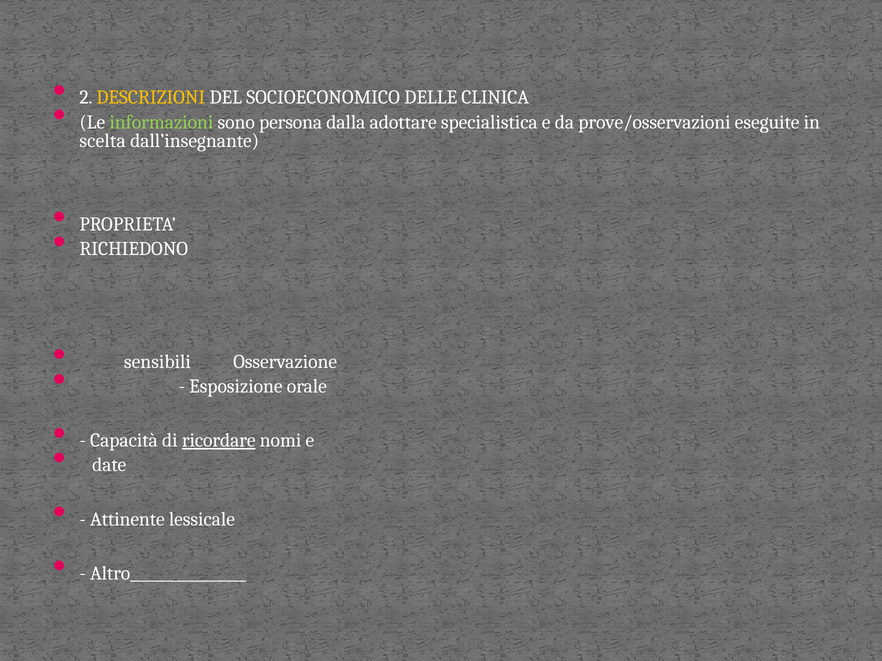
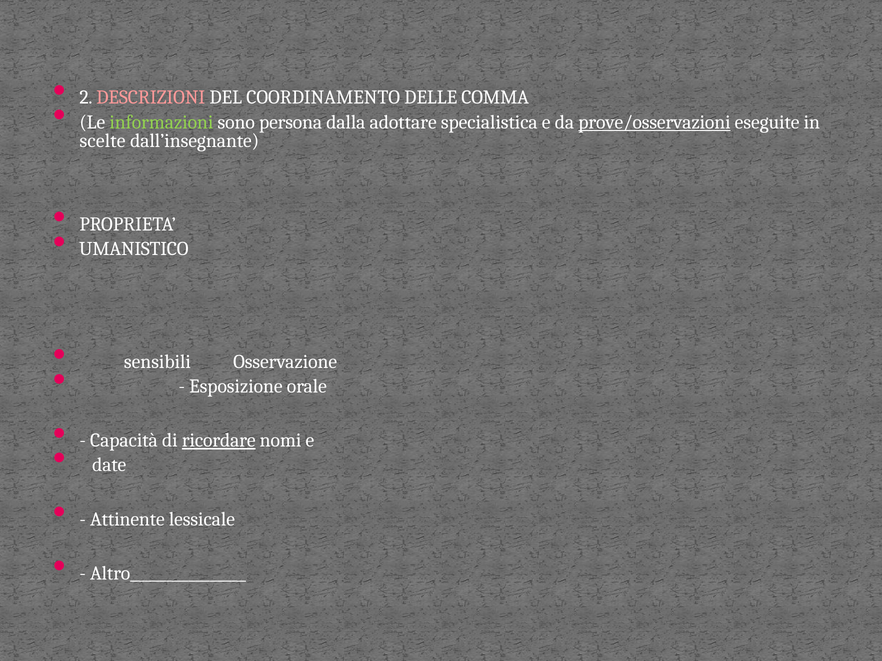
DESCRIZIONI colour: yellow -> pink
SOCIOECONOMICO: SOCIOECONOMICO -> COORDINAMENTO
CLINICA: CLINICA -> COMMA
prove/osservazioni underline: none -> present
scelta: scelta -> scelte
RICHIEDONO: RICHIEDONO -> UMANISTICO
